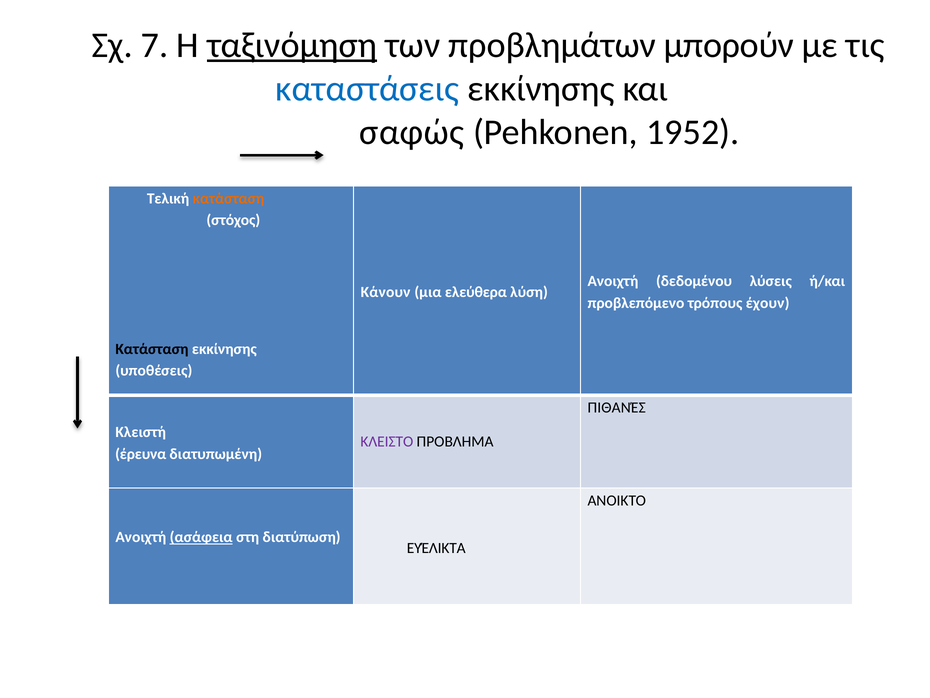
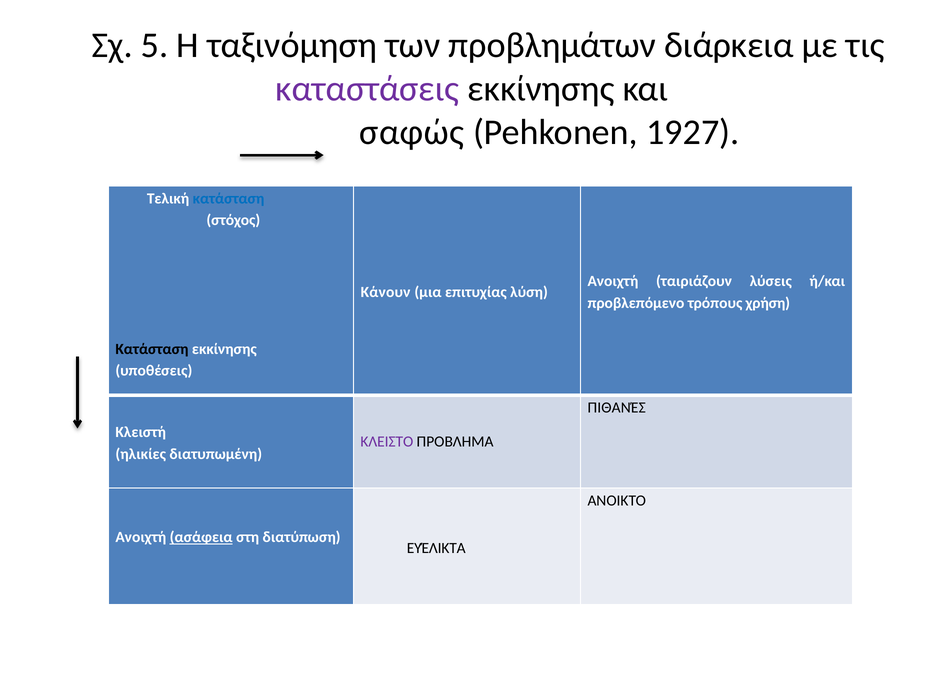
7: 7 -> 5
ταξινόμηση underline: present -> none
μπορούν: μπορούν -> διάρκεια
καταστάσεις colour: blue -> purple
1952: 1952 -> 1927
κατάσταση at (229, 198) colour: orange -> blue
δεδομένου: δεδομένου -> ταιριάζουν
ελεύθερα: ελεύθερα -> επιτυχίας
έχουν: έχουν -> χρήση
έρευνα: έρευνα -> ηλικίες
